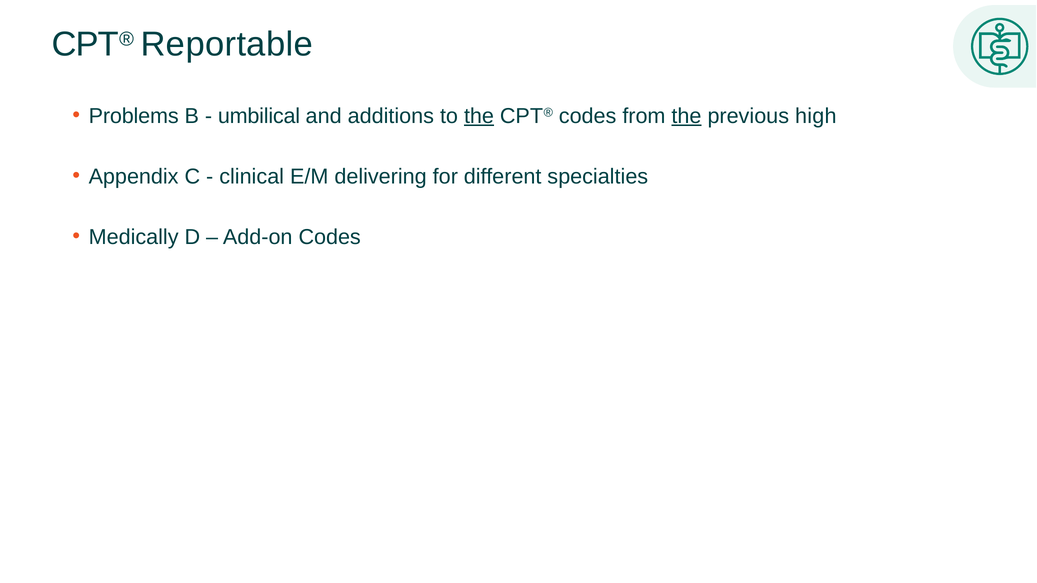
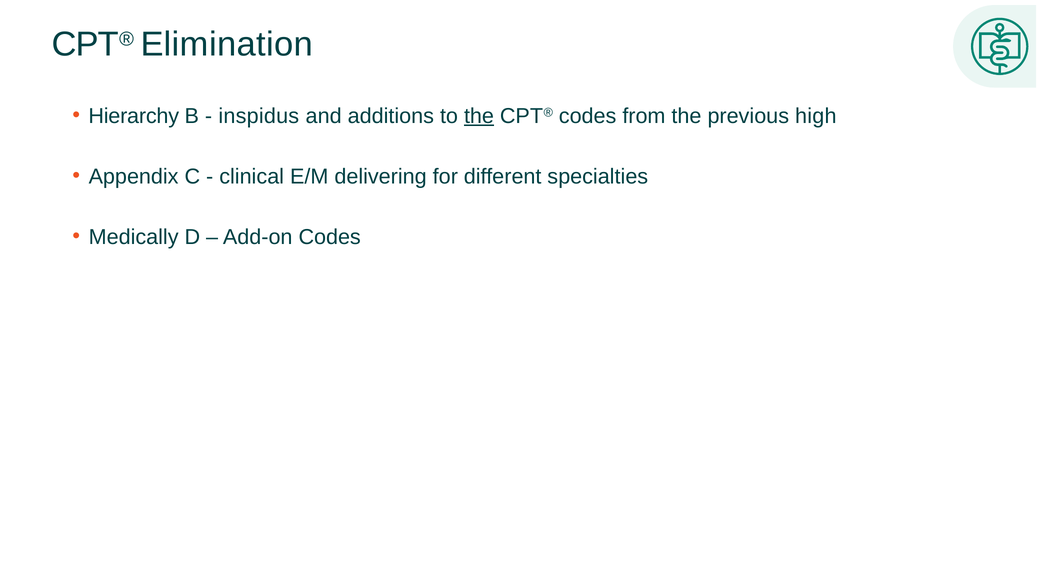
Reportable: Reportable -> Elimination
Problems: Problems -> Hierarchy
umbilical: umbilical -> inspidus
the at (686, 116) underline: present -> none
